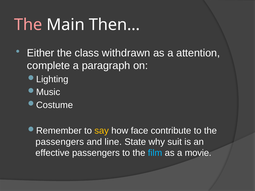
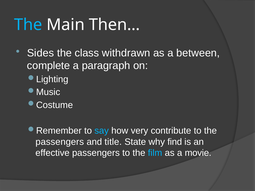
The at (28, 25) colour: pink -> light blue
Either: Either -> Sides
attention: attention -> between
say colour: yellow -> light blue
face: face -> very
line: line -> title
suit: suit -> find
